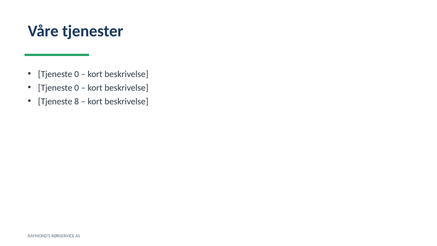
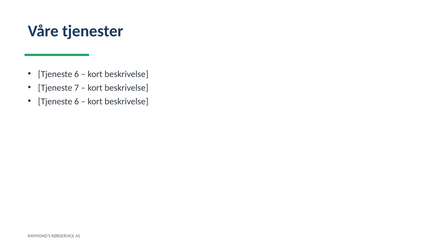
0 at (77, 74): 0 -> 6
0 at (77, 88): 0 -> 7
8 at (77, 101): 8 -> 6
